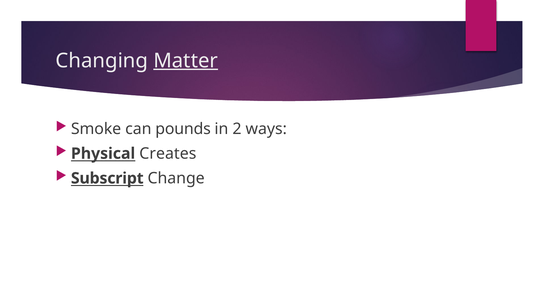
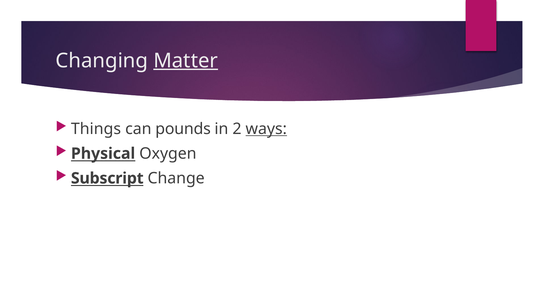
Smoke: Smoke -> Things
ways underline: none -> present
Creates: Creates -> Oxygen
